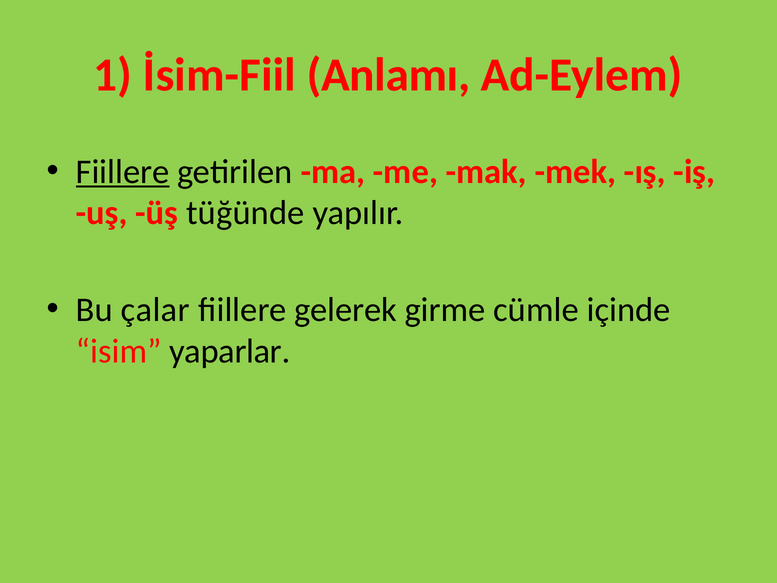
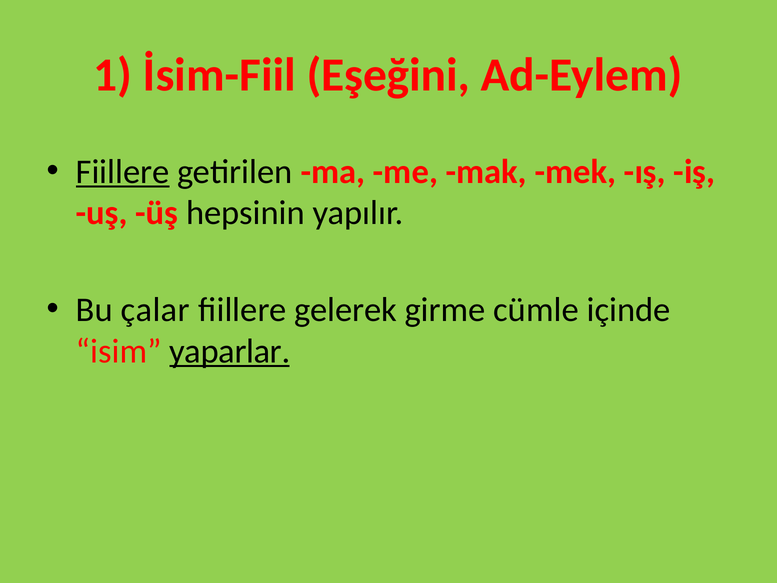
Anlamı: Anlamı -> Eşeğini
tüğünde: tüğünde -> hepsinin
yaparlar underline: none -> present
